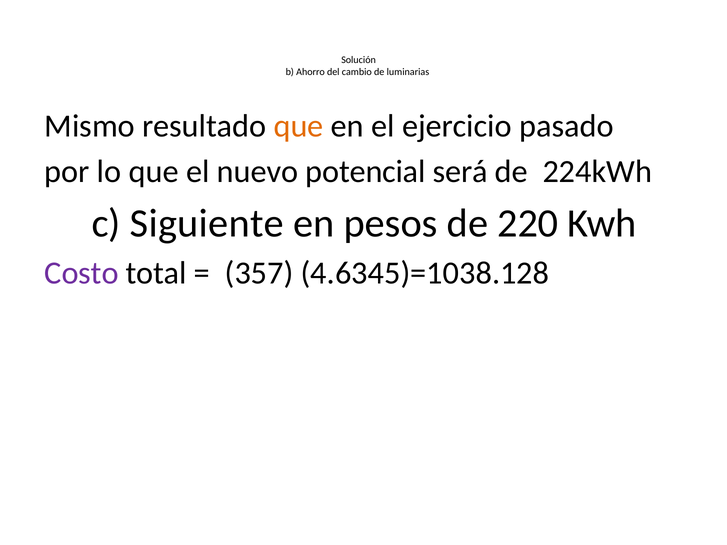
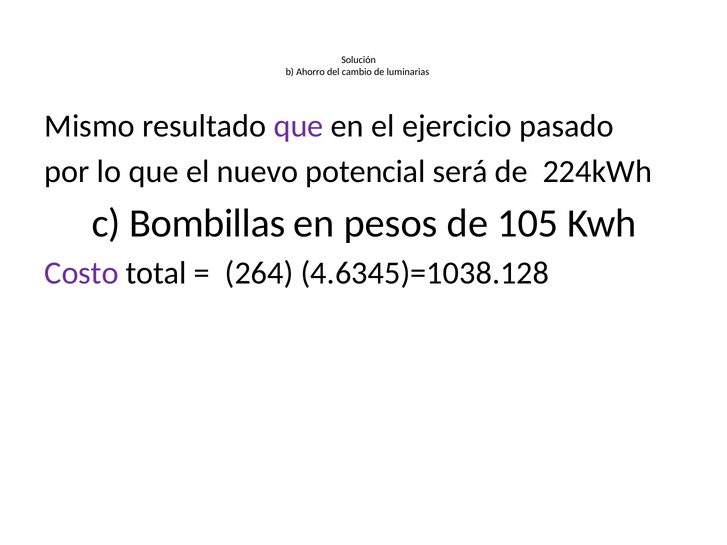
que at (299, 126) colour: orange -> purple
Siguiente: Siguiente -> Bombillas
220: 220 -> 105
357: 357 -> 264
